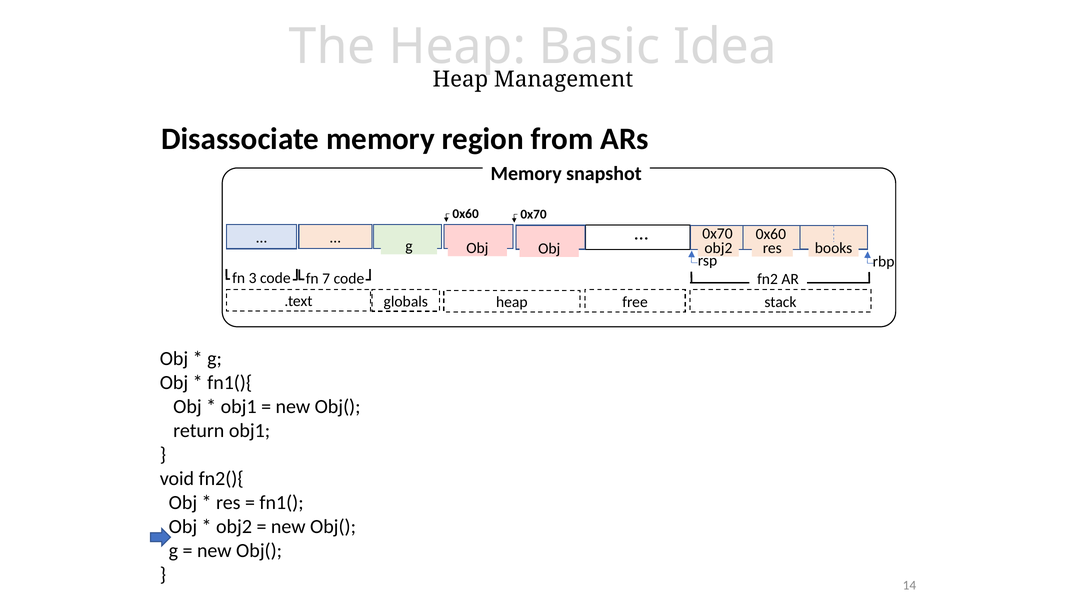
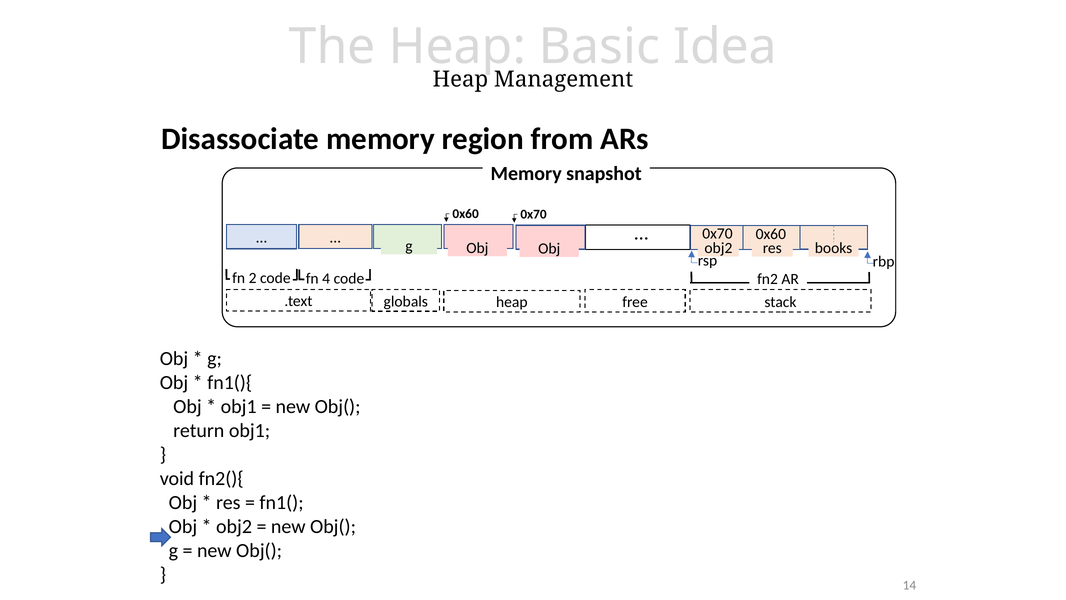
3: 3 -> 2
7: 7 -> 4
